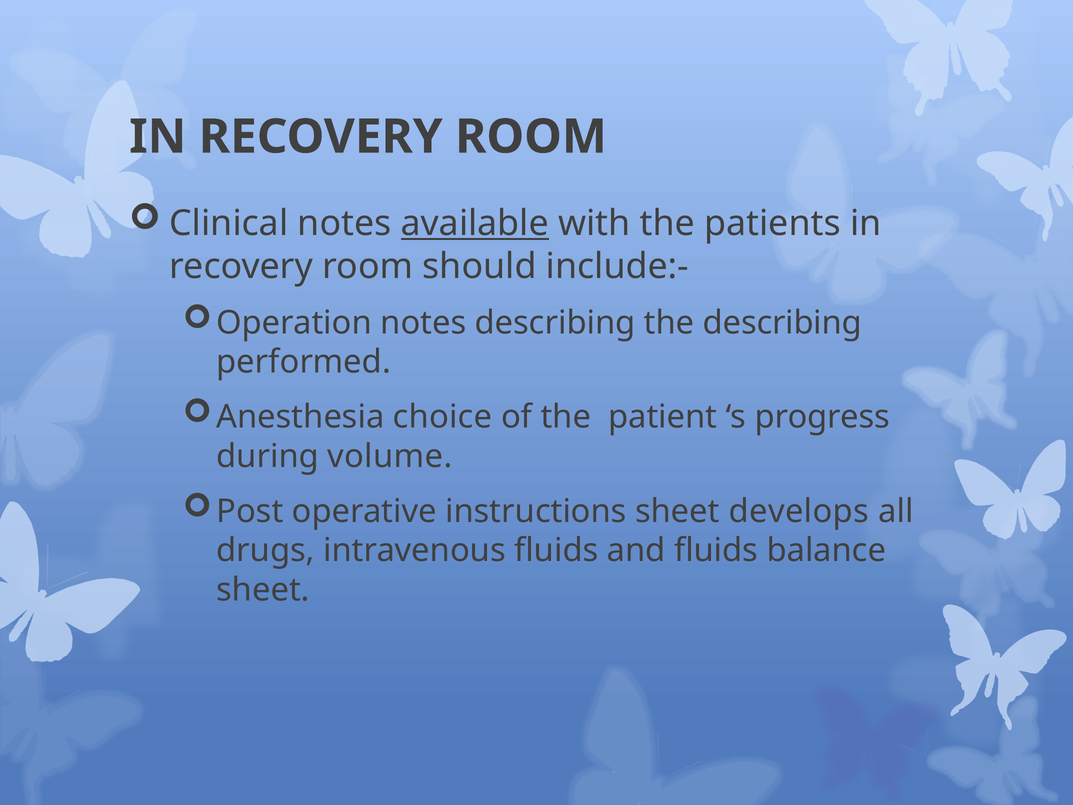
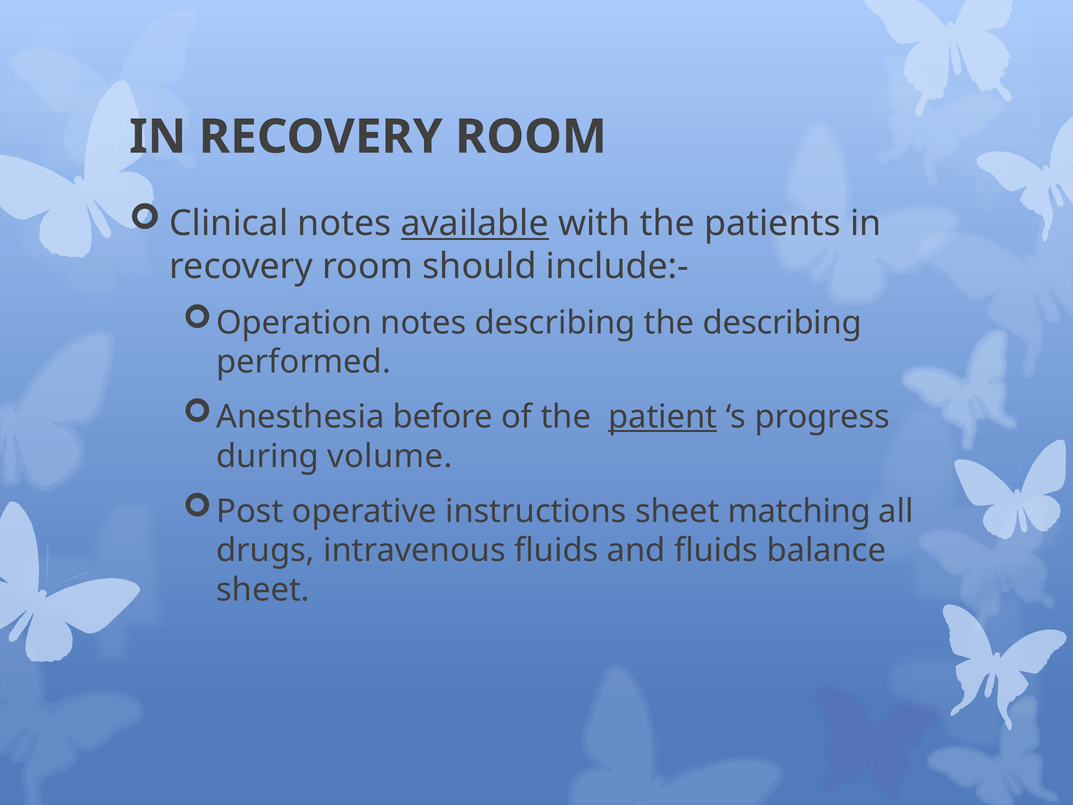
choice: choice -> before
patient underline: none -> present
develops: develops -> matching
